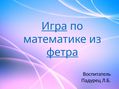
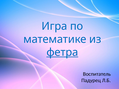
Игра underline: present -> none
